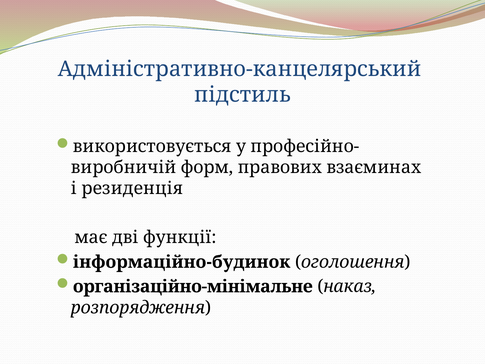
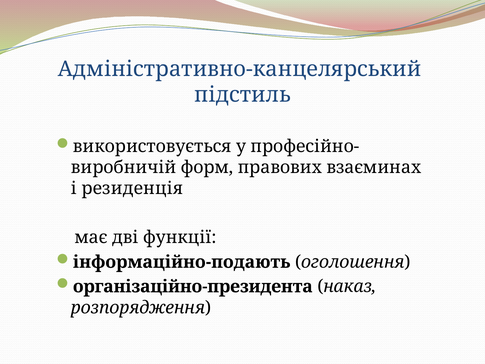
інформаційно-будинок: інформаційно-будинок -> інформаційно-подають
організаційно-мінімальне: організаційно-мінімальне -> організаційно-президента
